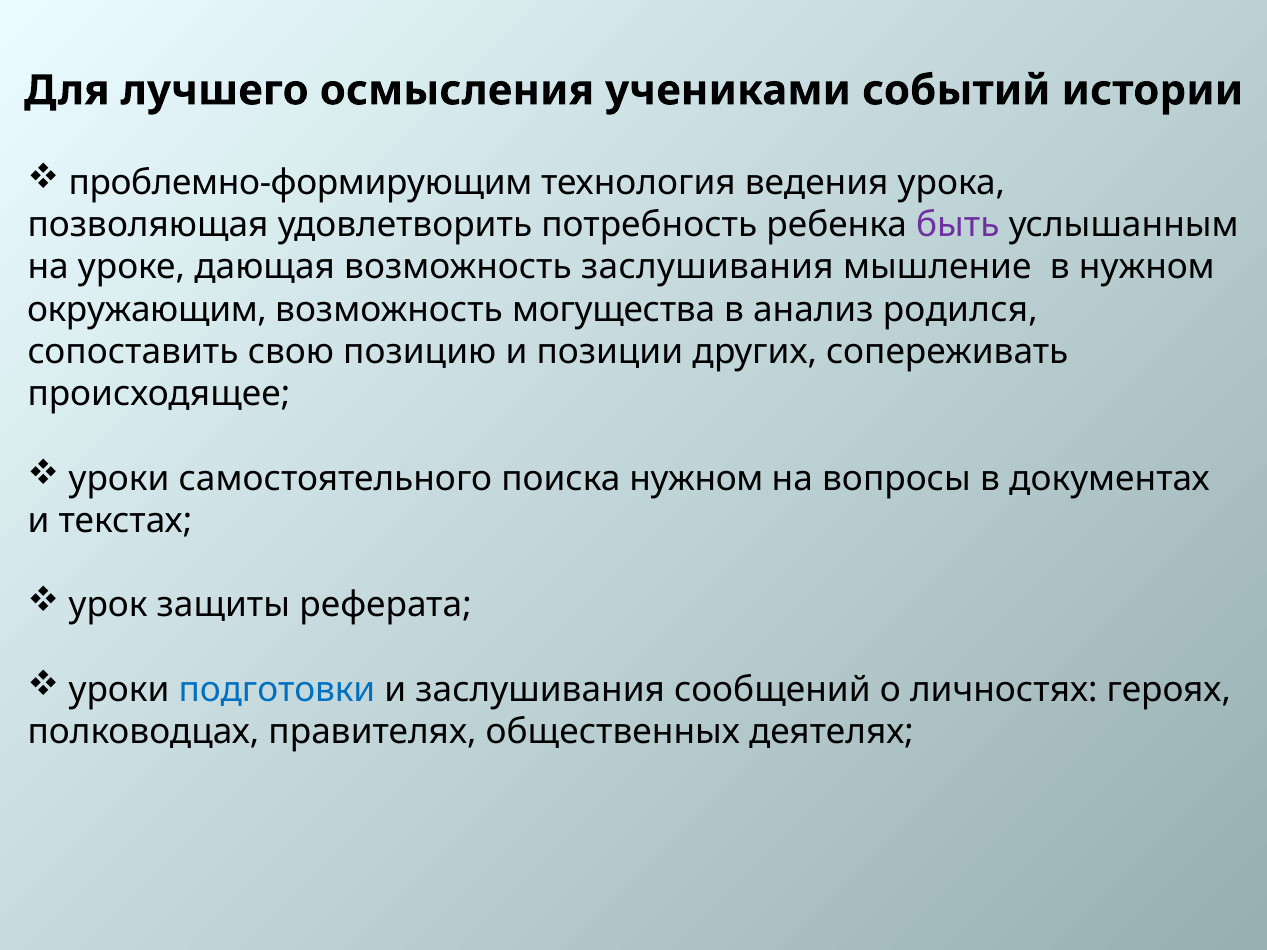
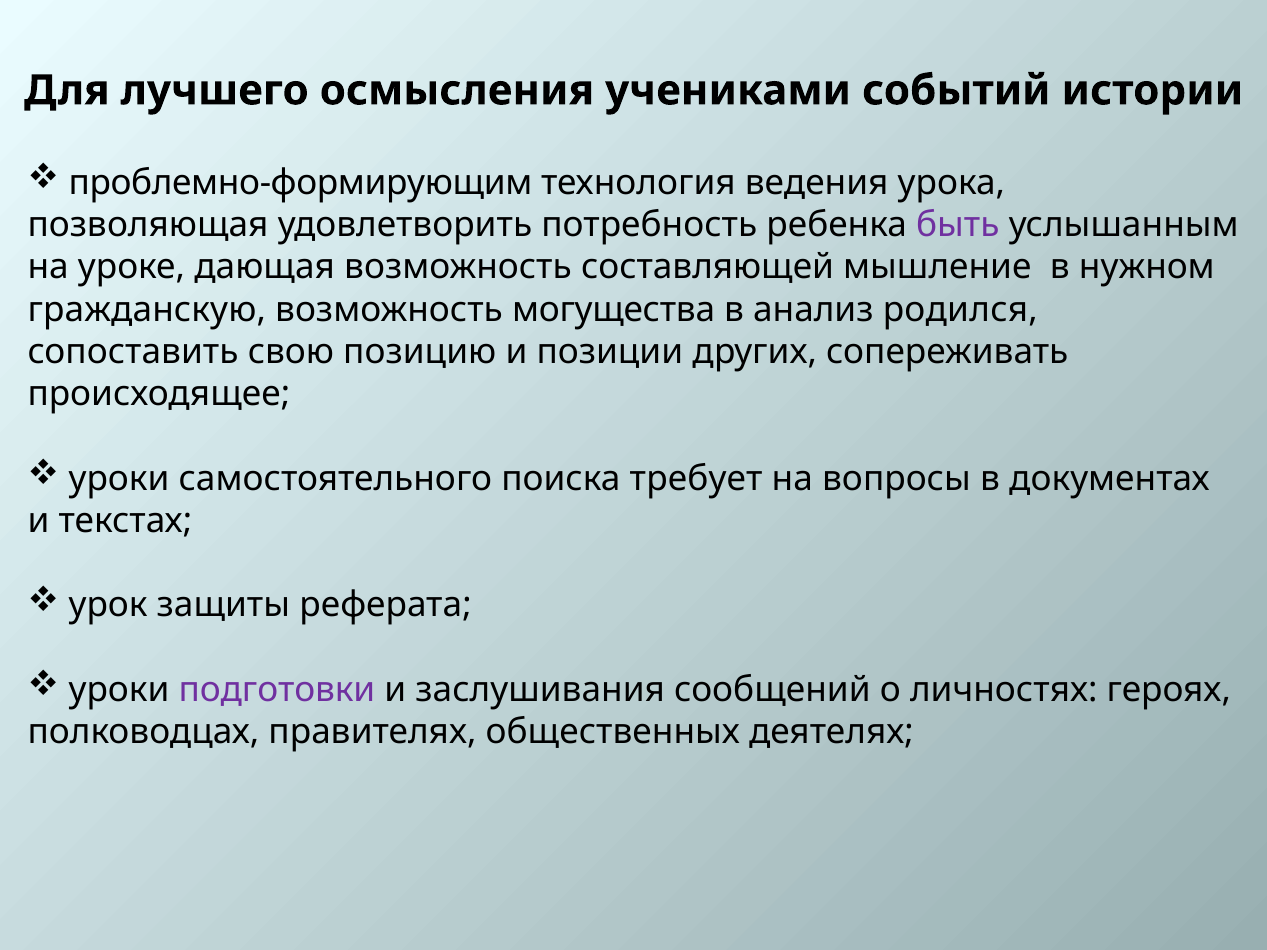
возможность заслушивания: заслушивания -> составляющей
окружающим: окружающим -> гражданскую
поиска нужном: нужном -> требует
подготовки colour: blue -> purple
